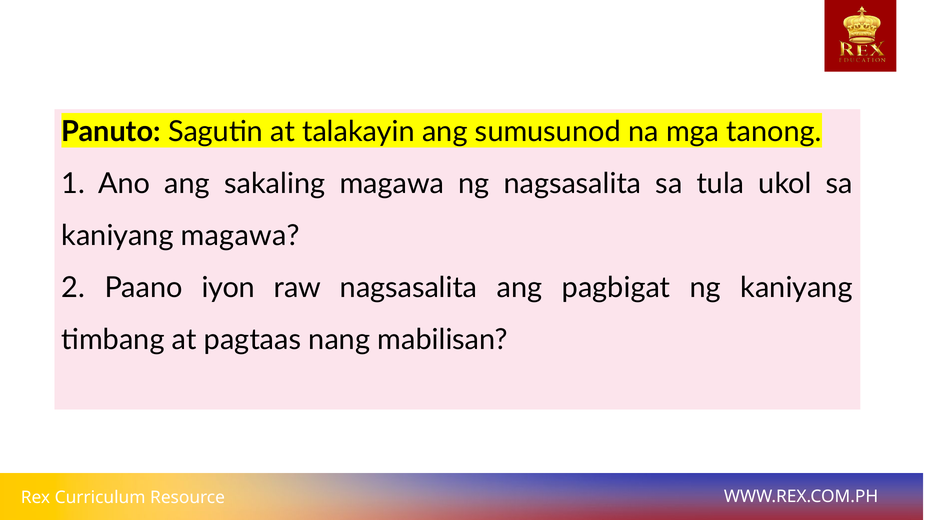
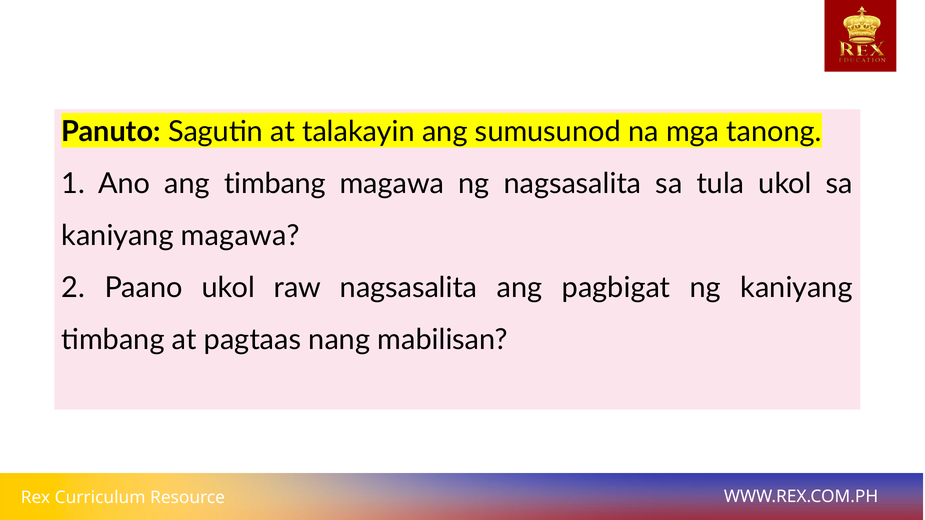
ang sakaling: sakaling -> timbang
Paano iyon: iyon -> ukol
